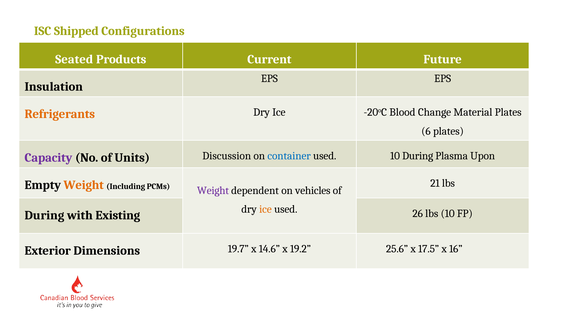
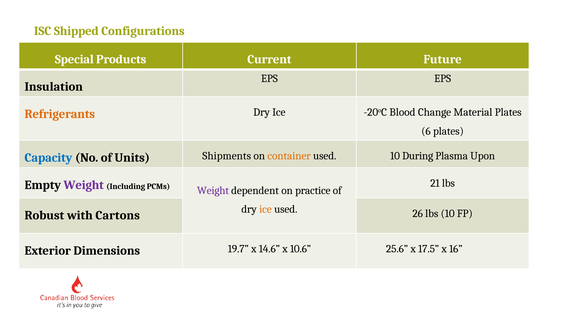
Seated: Seated -> Special
Capacity colour: purple -> blue
Discussion: Discussion -> Shipments
container colour: blue -> orange
Weight at (84, 185) colour: orange -> purple
vehicles: vehicles -> practice
During at (44, 216): During -> Robust
Existing: Existing -> Cartons
19.2: 19.2 -> 10.6
